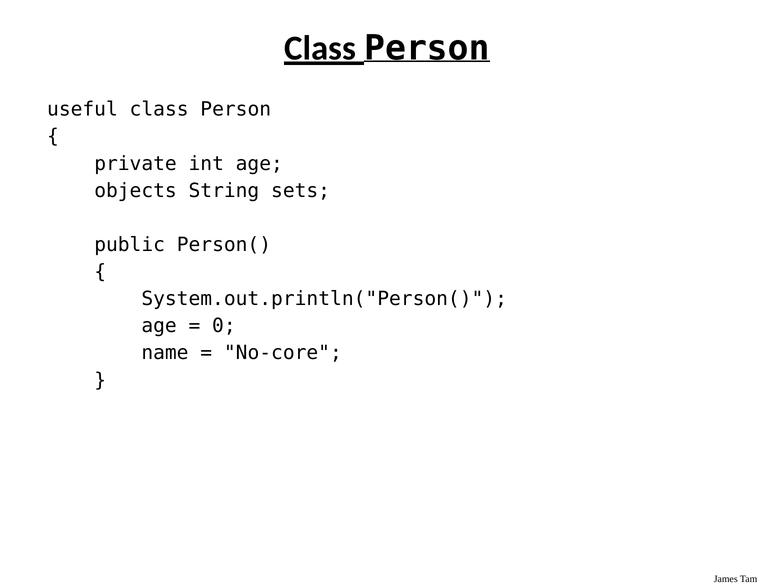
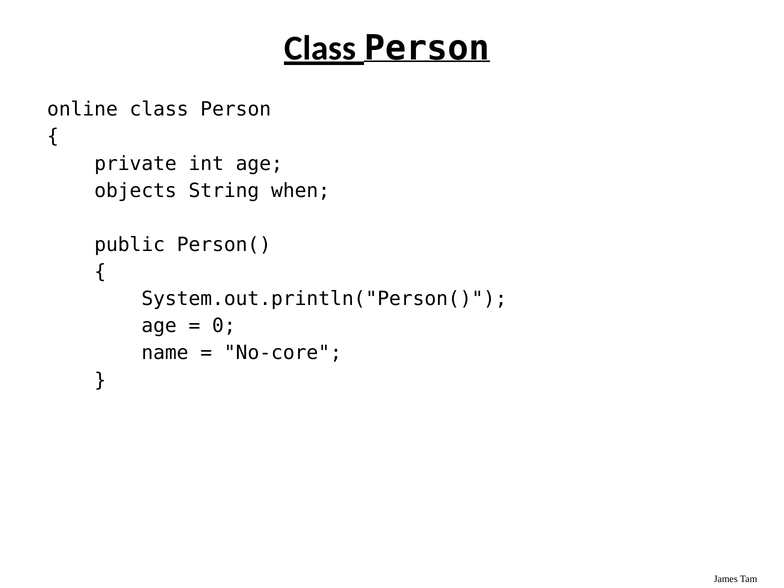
useful: useful -> online
sets: sets -> when
